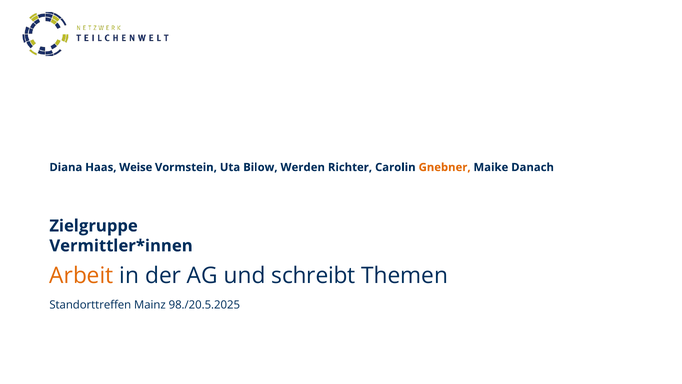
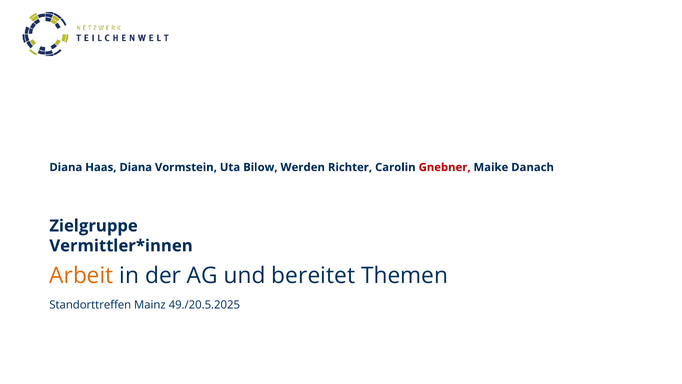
Haas Weise: Weise -> Diana
Gnebner colour: orange -> red
schreibt: schreibt -> bereitet
98./20.5.2025: 98./20.5.2025 -> 49./20.5.2025
